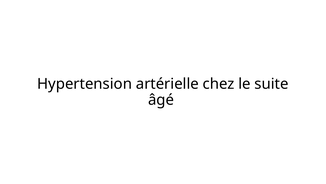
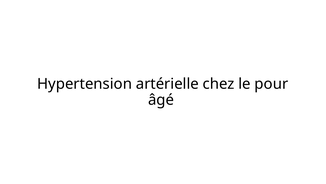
suite: suite -> pour
